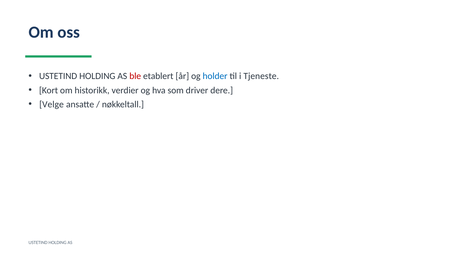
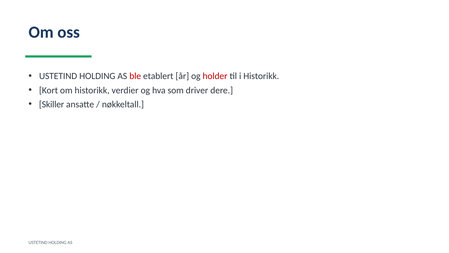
holder colour: blue -> red
i Tjeneste: Tjeneste -> Historikk
Velge: Velge -> Skiller
